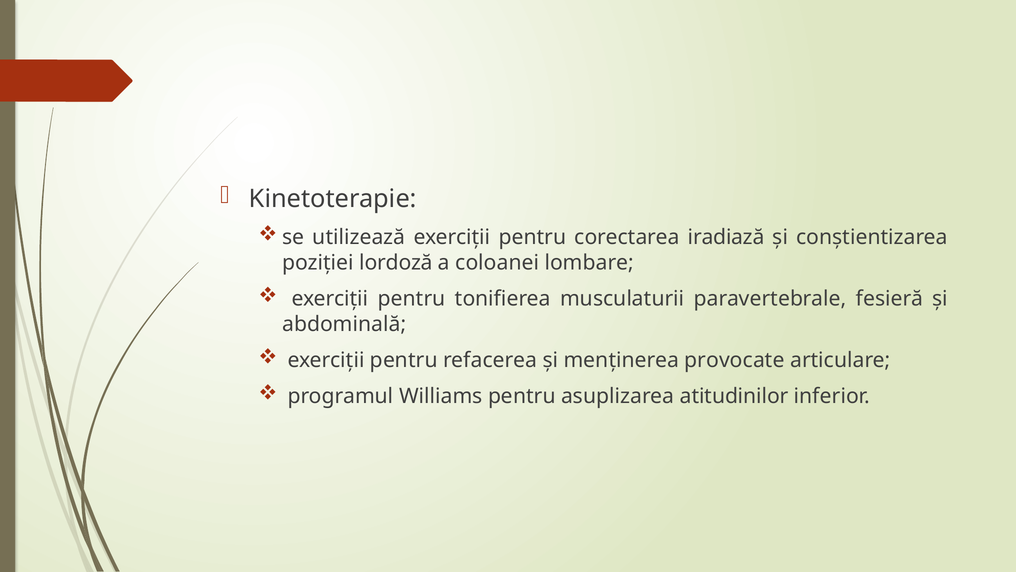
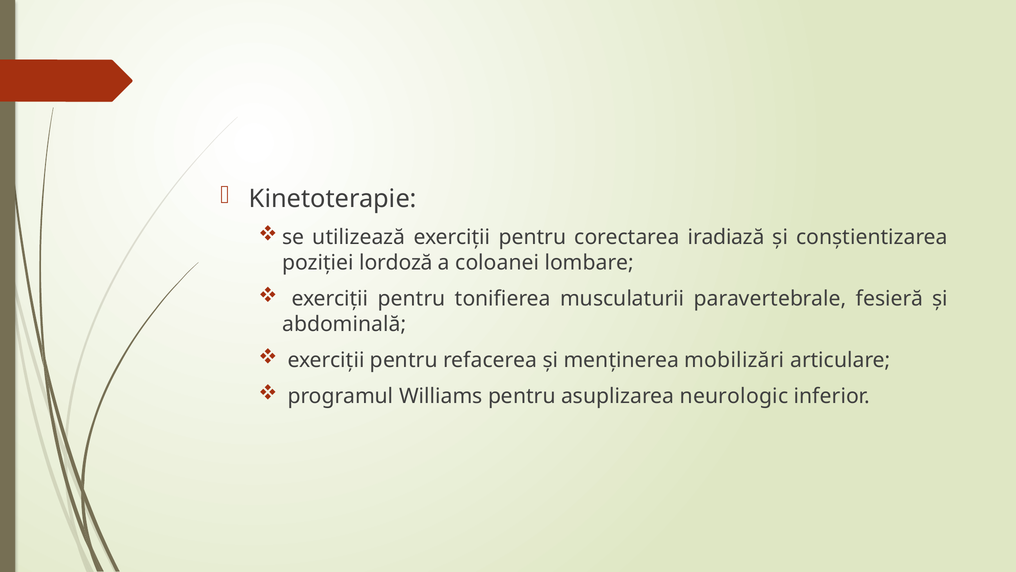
provocate: provocate -> mobilizări
atitudinilor: atitudinilor -> neurologic
